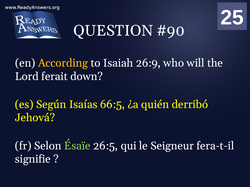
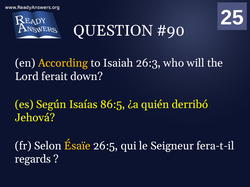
26:9: 26:9 -> 26:3
66:5: 66:5 -> 86:5
Ésaïe colour: light green -> yellow
signifie: signifie -> regards
